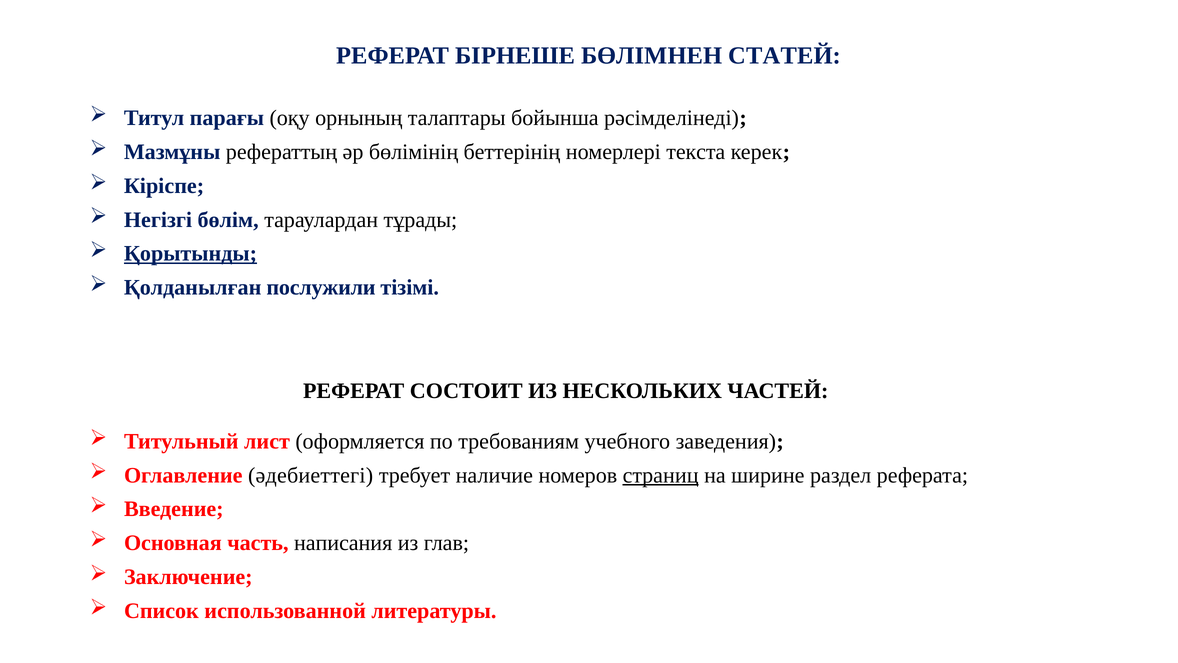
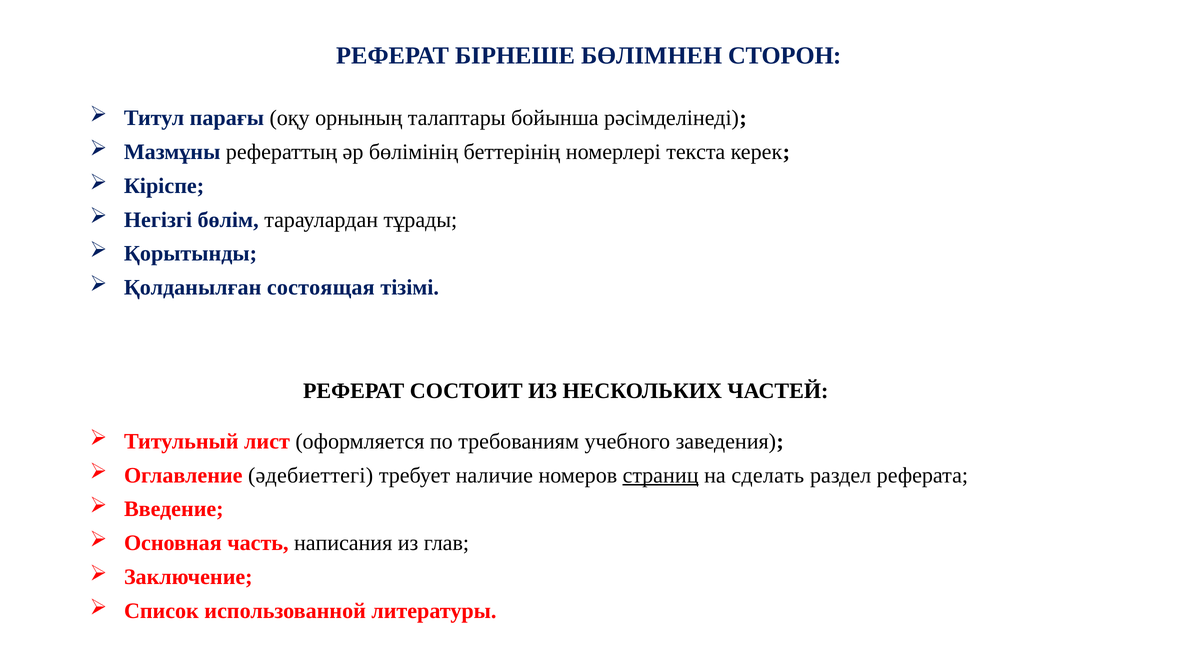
СТАТЕЙ: СТАТЕЙ -> СТОРОН
Қорытынды underline: present -> none
послужили: послужили -> состоящая
ширине: ширине -> сделать
